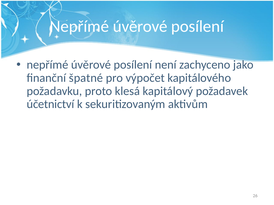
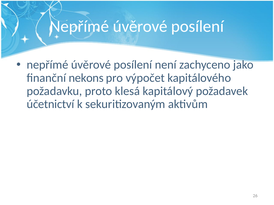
špatné: špatné -> nekons
